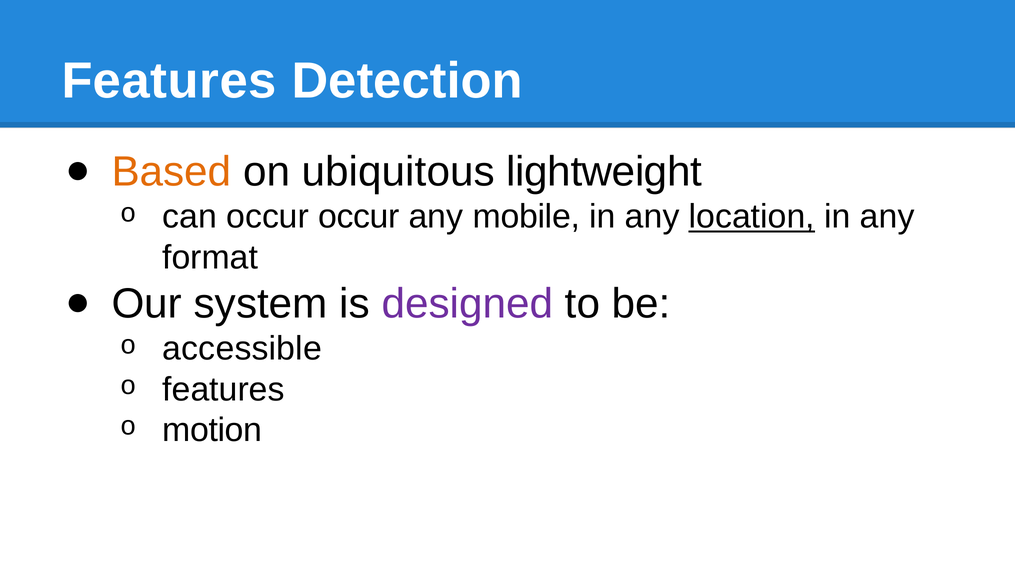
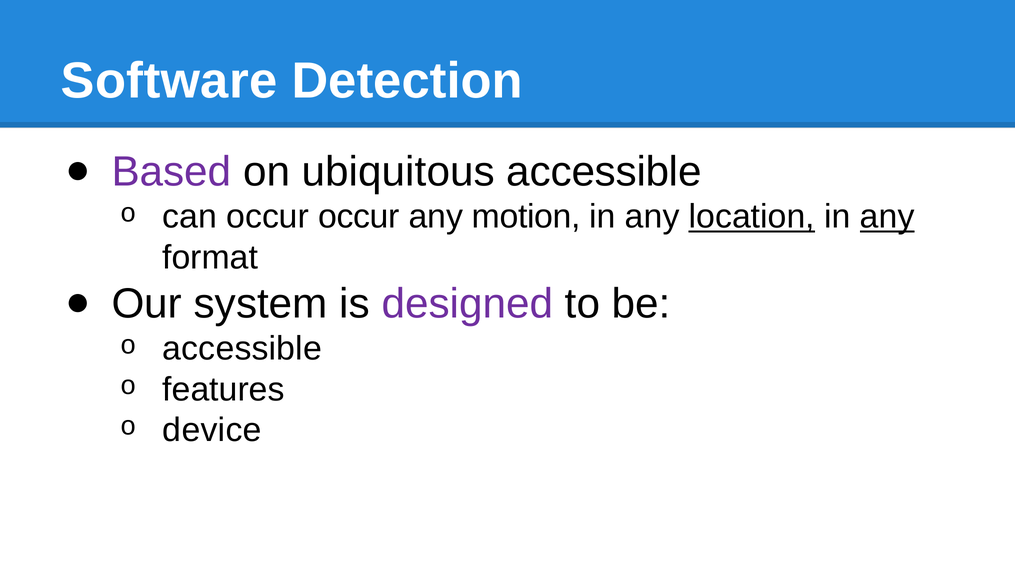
Features at (169, 81): Features -> Software
Based colour: orange -> purple
ubiquitous lightweight: lightweight -> accessible
mobile: mobile -> motion
any at (887, 217) underline: none -> present
motion: motion -> device
